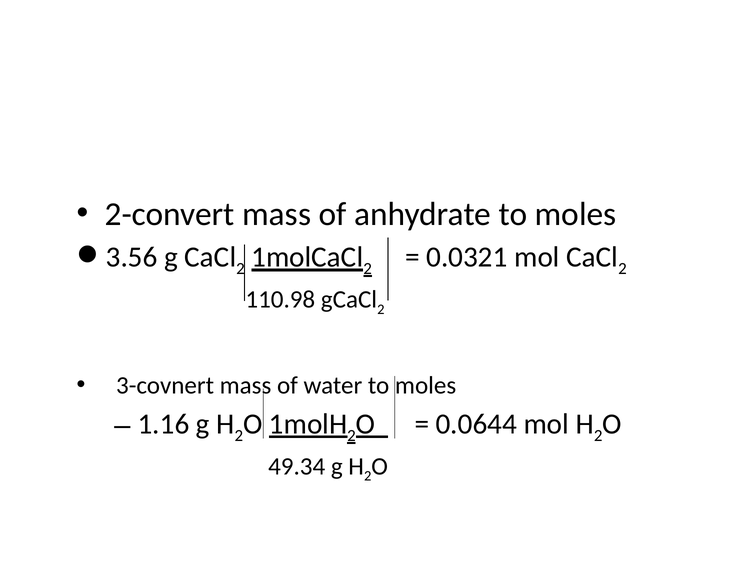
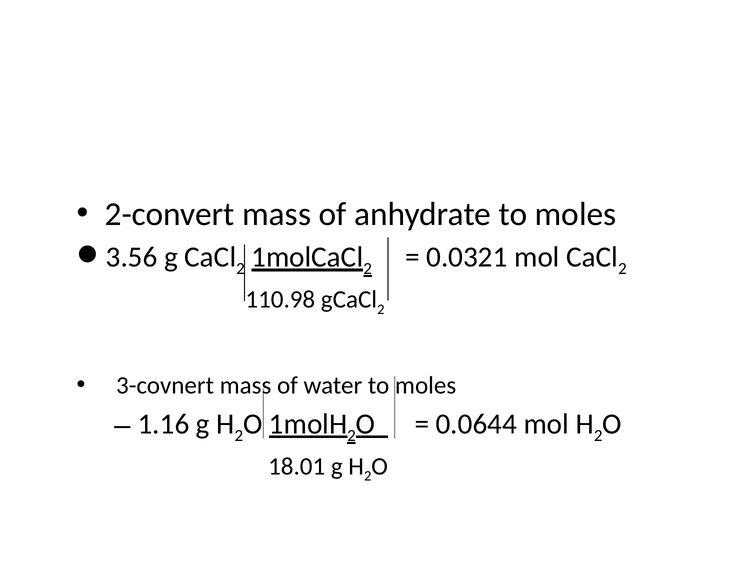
49.34: 49.34 -> 18.01
